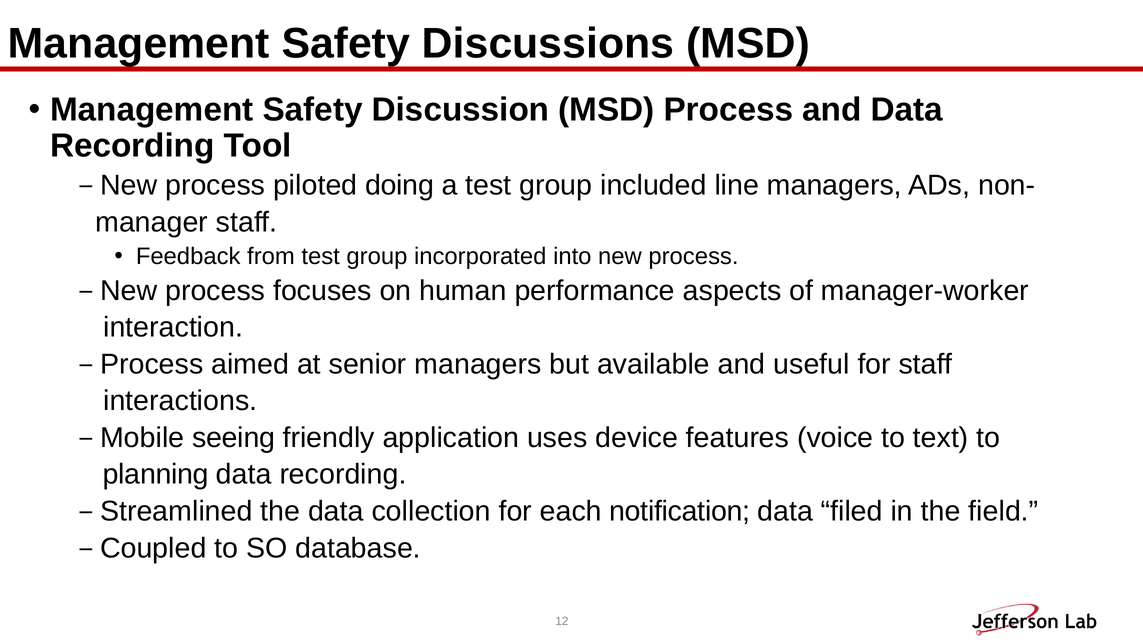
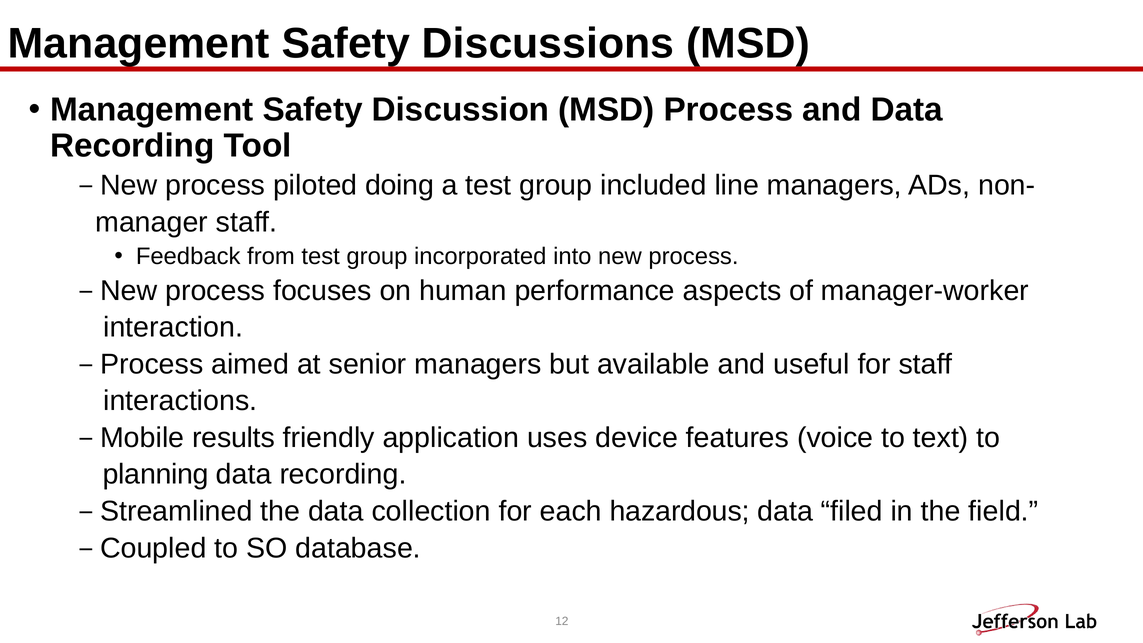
seeing: seeing -> results
notification: notification -> hazardous
